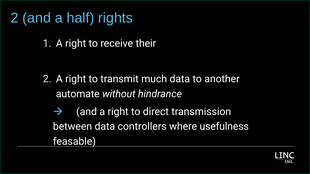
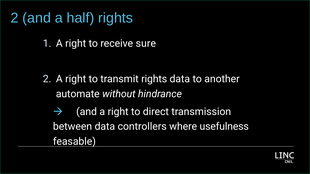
their: their -> sure
transmit much: much -> rights
